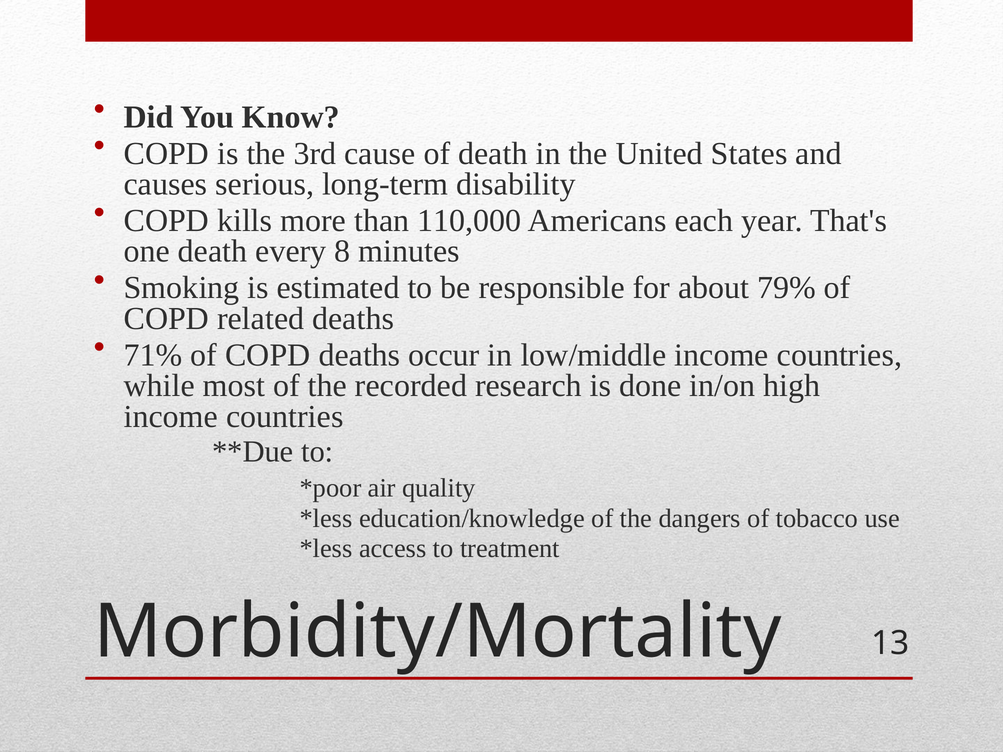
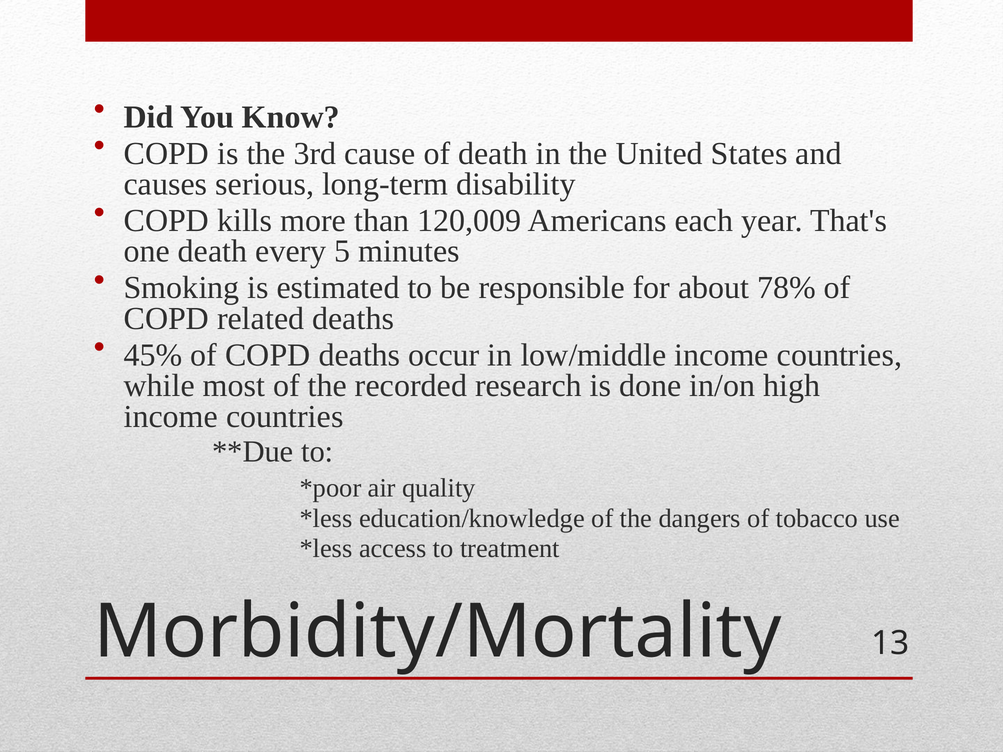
110,000: 110,000 -> 120,009
8: 8 -> 5
79%: 79% -> 78%
71%: 71% -> 45%
